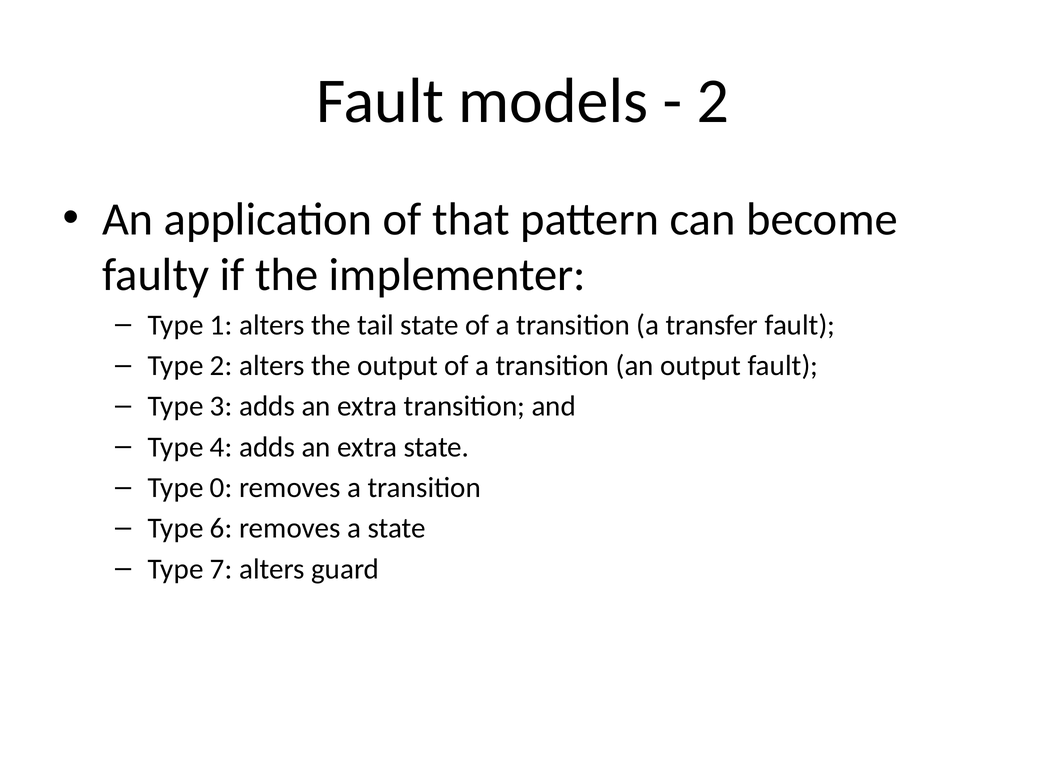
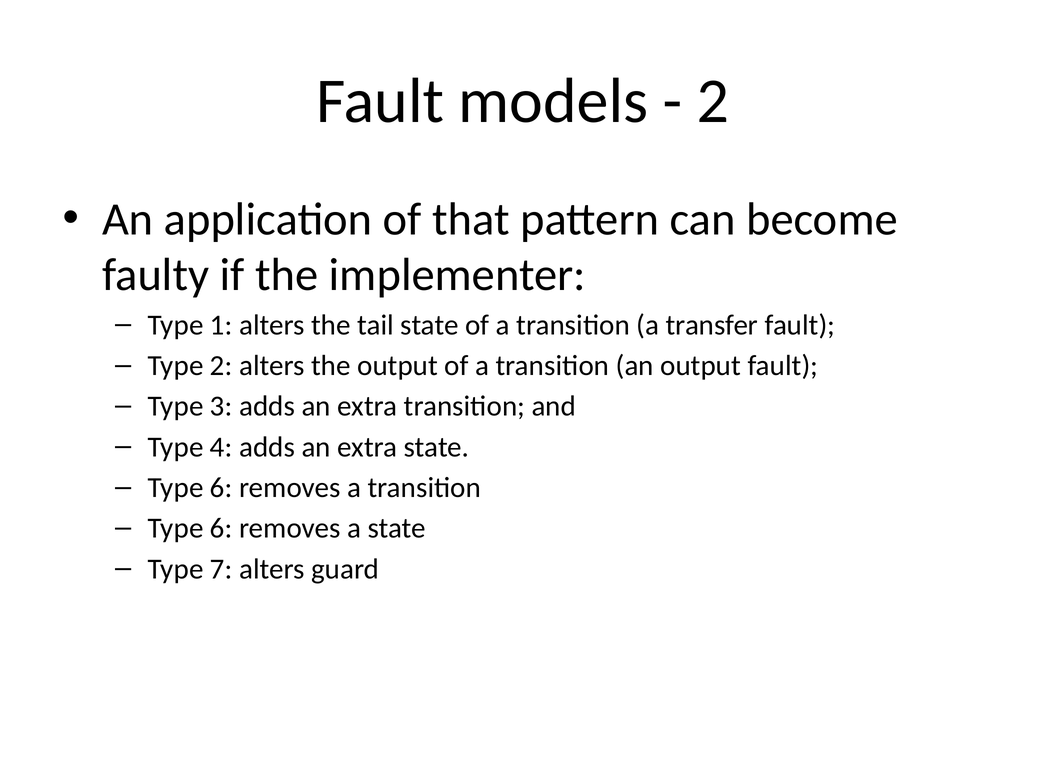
0 at (221, 488): 0 -> 6
